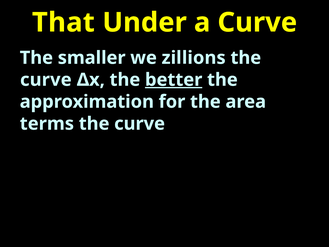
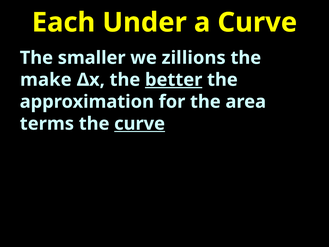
That: That -> Each
curve at (46, 80): curve -> make
curve at (140, 124) underline: none -> present
